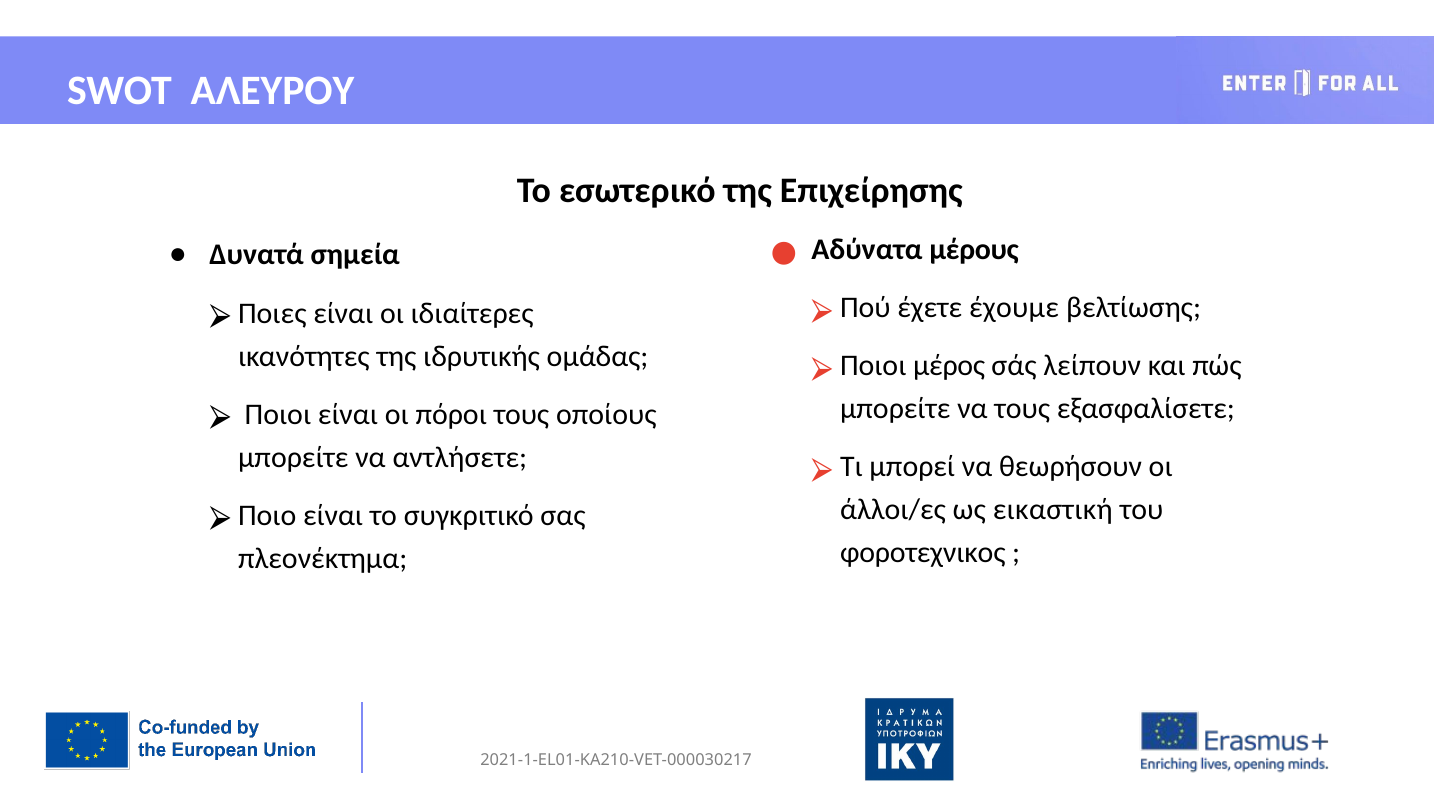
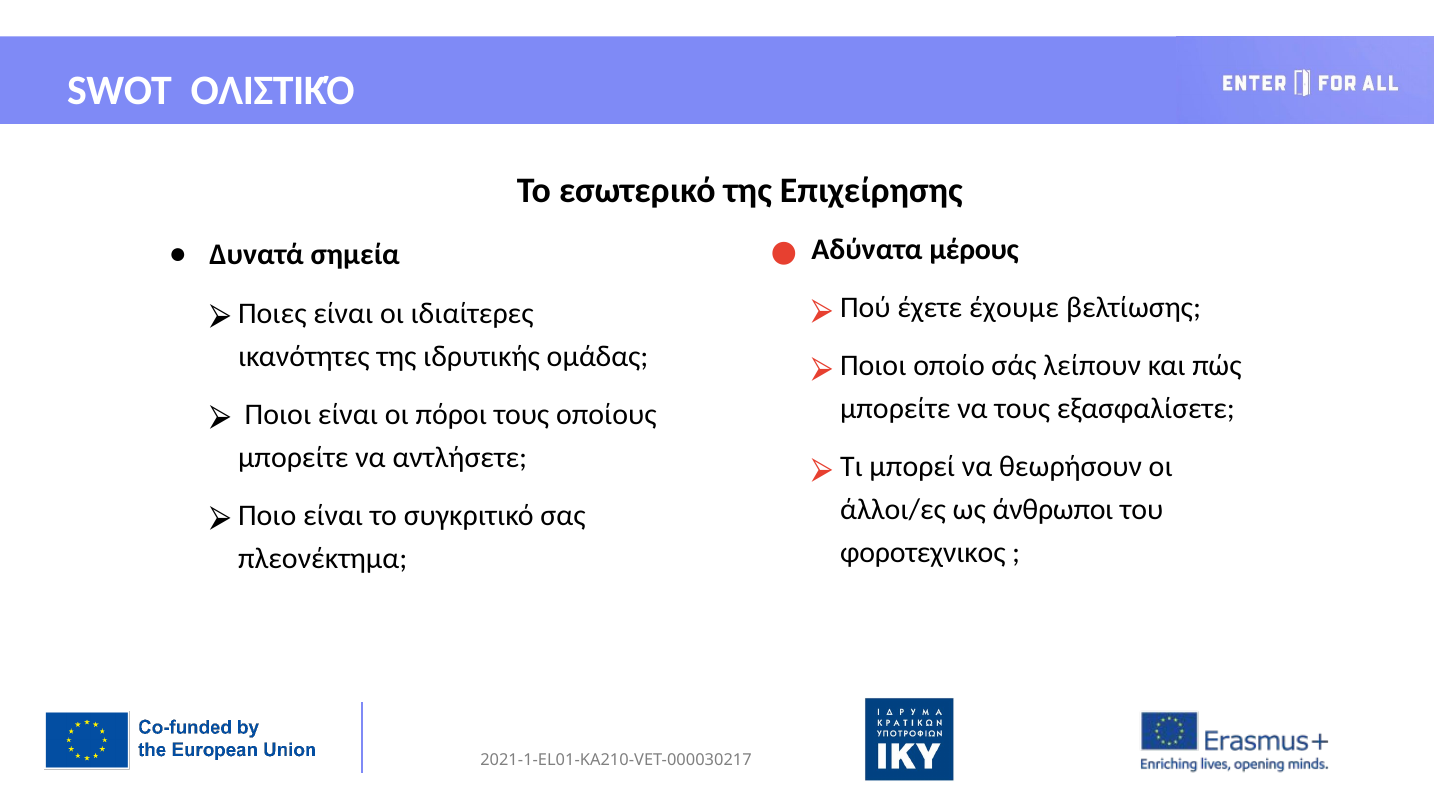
ΑΛΕΥΡΟΥ: ΑΛΕΥΡΟΥ -> ΟΛΙΣΤΙΚΌ
μέρος: μέρος -> οποίο
εικαστική: εικαστική -> άνθρωποι
